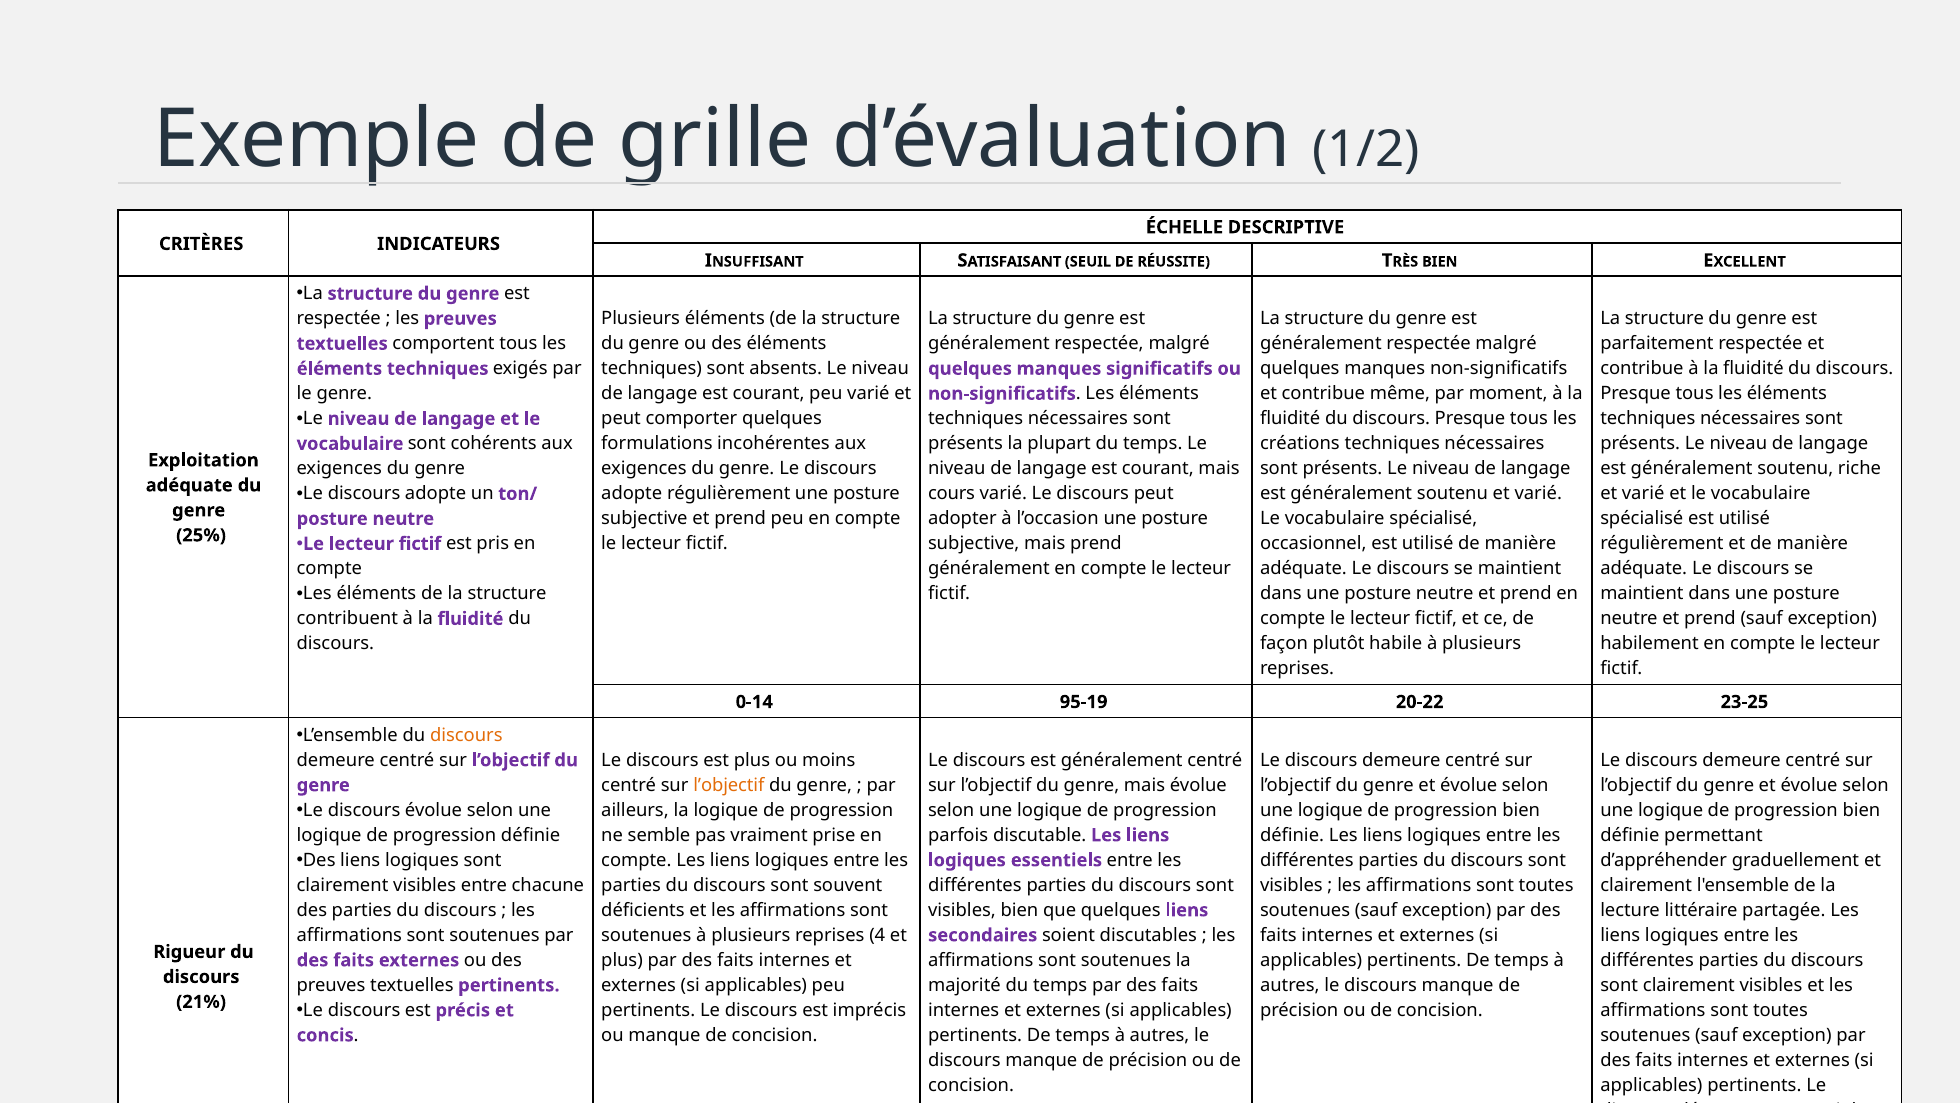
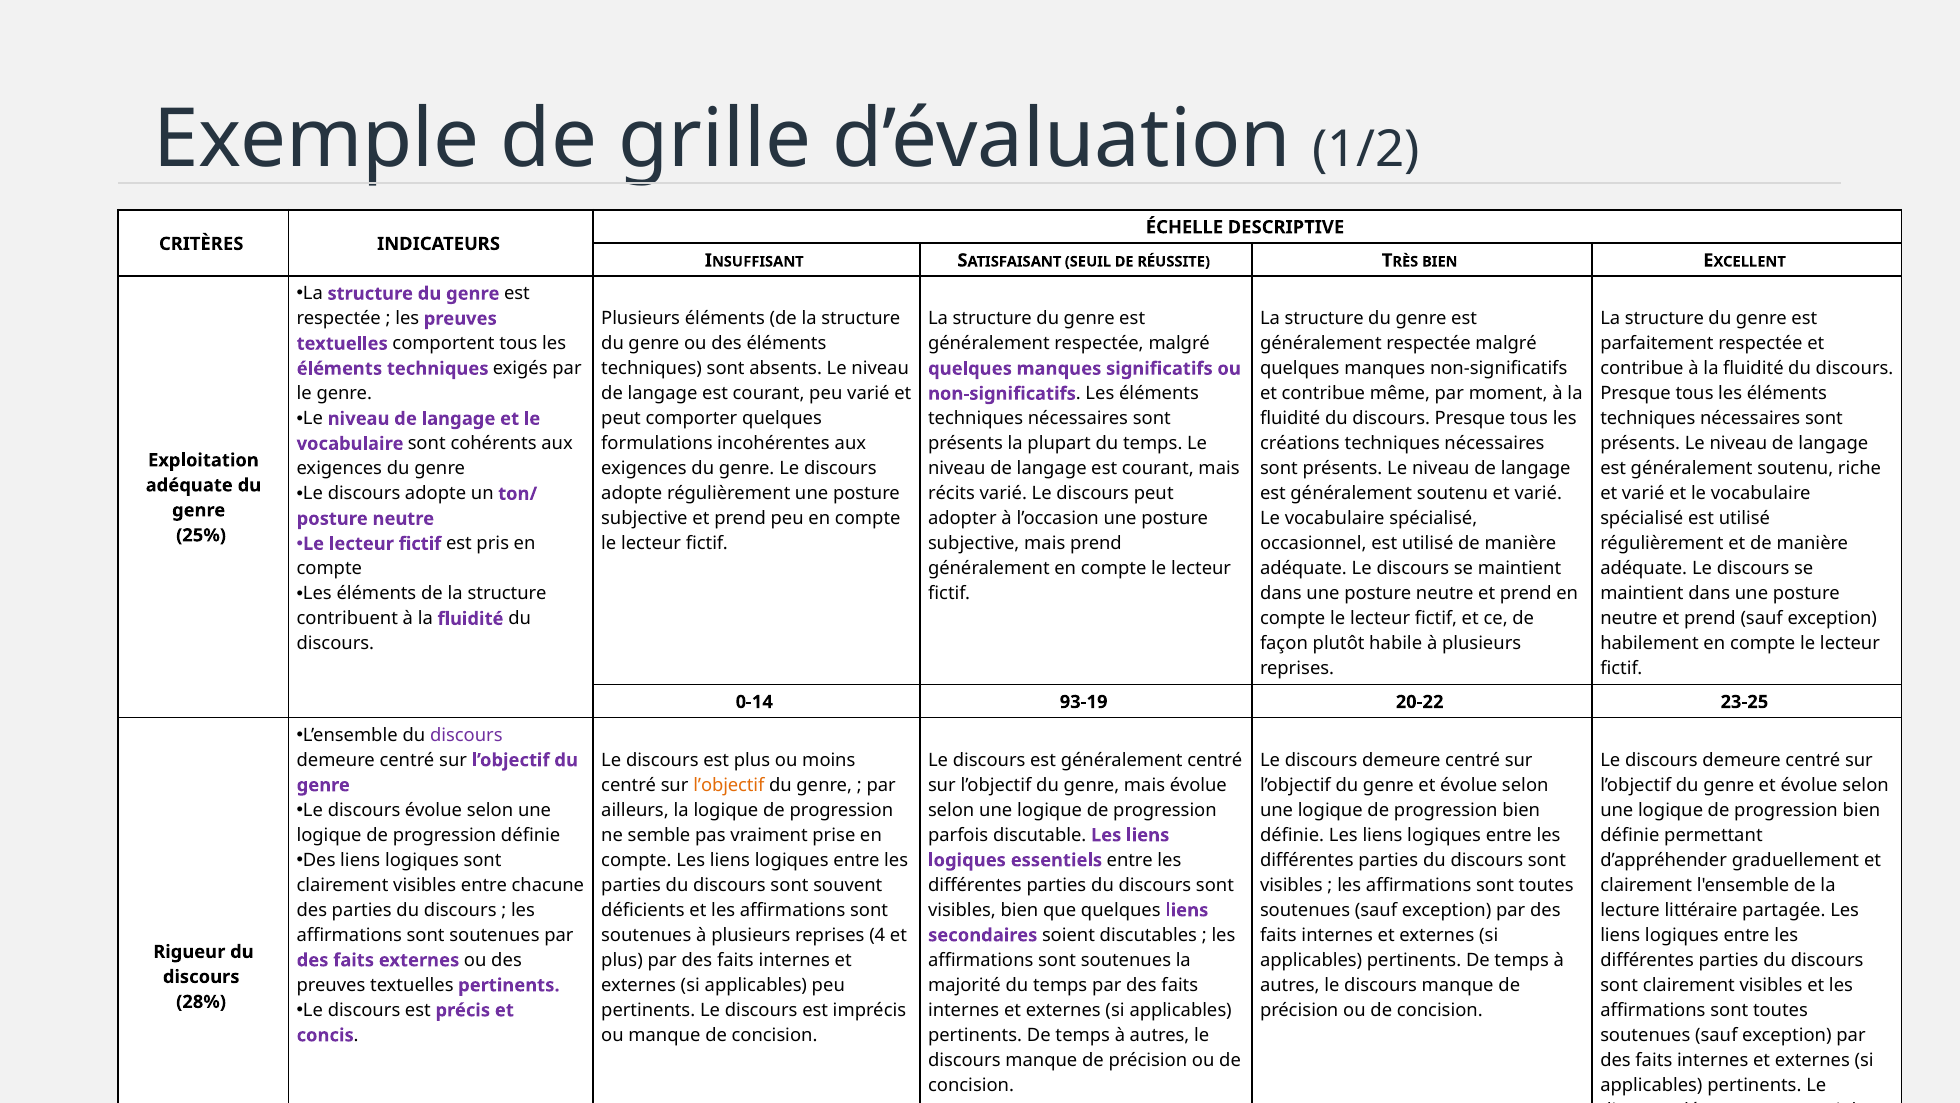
cours: cours -> récits
95-19: 95-19 -> 93-19
discours at (466, 735) colour: orange -> purple
21%: 21% -> 28%
